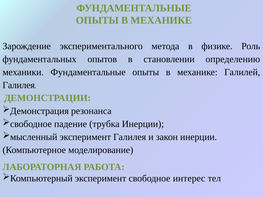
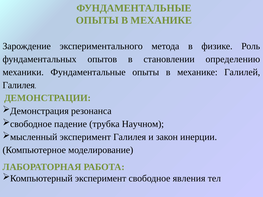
трубка Инерции: Инерции -> Научном
интерес: интерес -> явления
